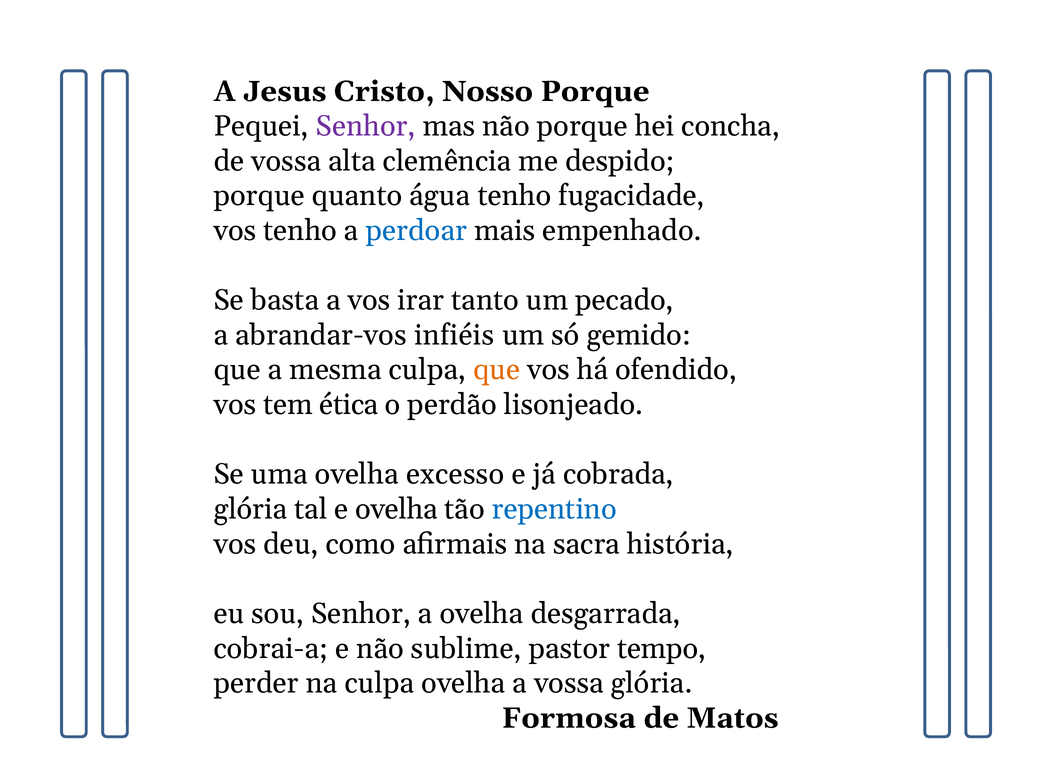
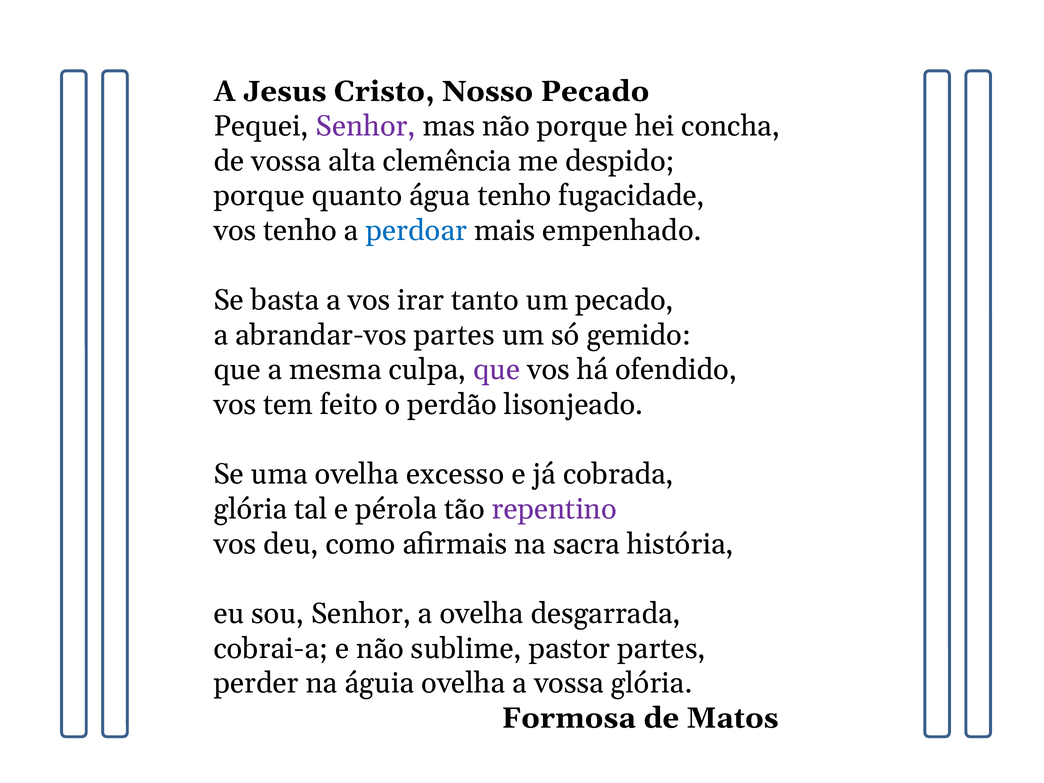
Nosso Porque: Porque -> Pecado
abrandar-vos infiéis: infiéis -> partes
que at (497, 370) colour: orange -> purple
ética: ética -> feito
e ovelha: ovelha -> pérola
repentino colour: blue -> purple
pastor tempo: tempo -> partes
na culpa: culpa -> águia
